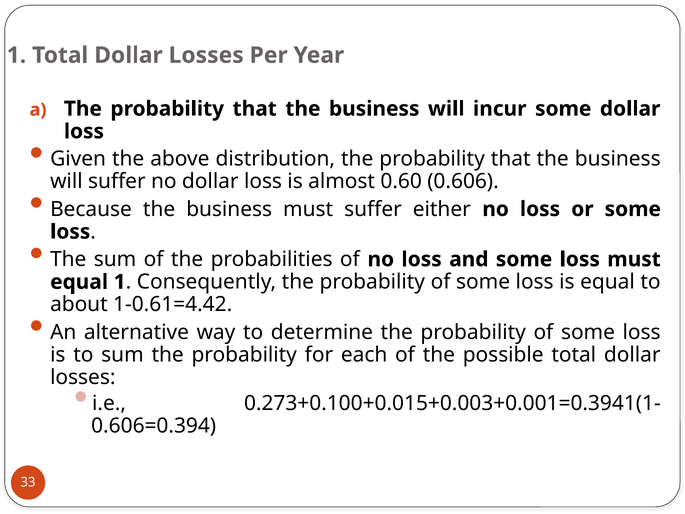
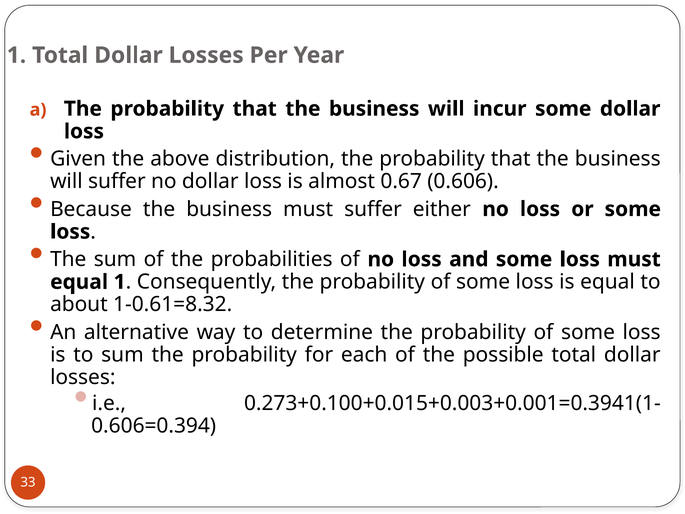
0.60: 0.60 -> 0.67
1-0.61=4.42: 1-0.61=4.42 -> 1-0.61=8.32
